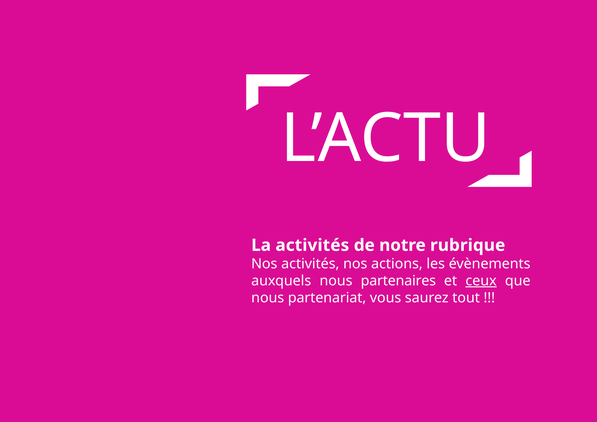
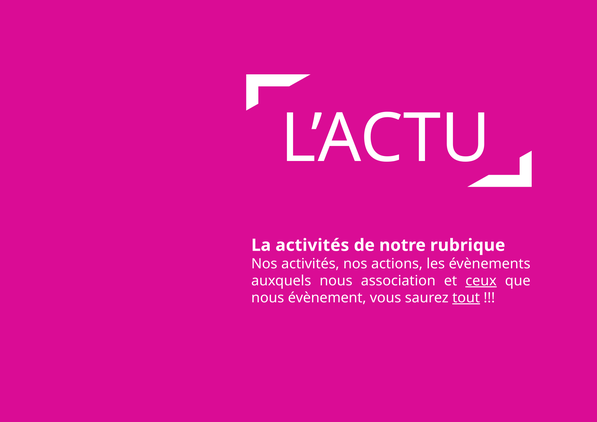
partenaires: partenaires -> association
partenariat: partenariat -> évènement
tout underline: none -> present
